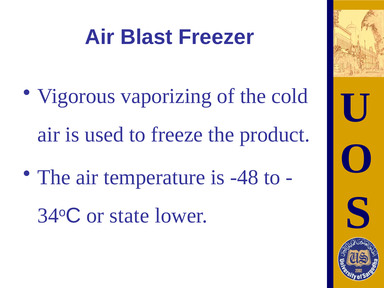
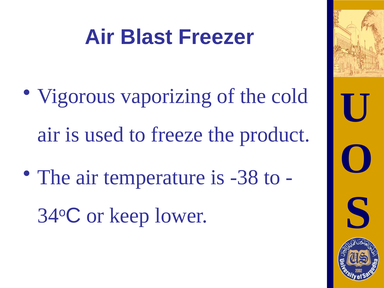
-48: -48 -> -38
state: state -> keep
